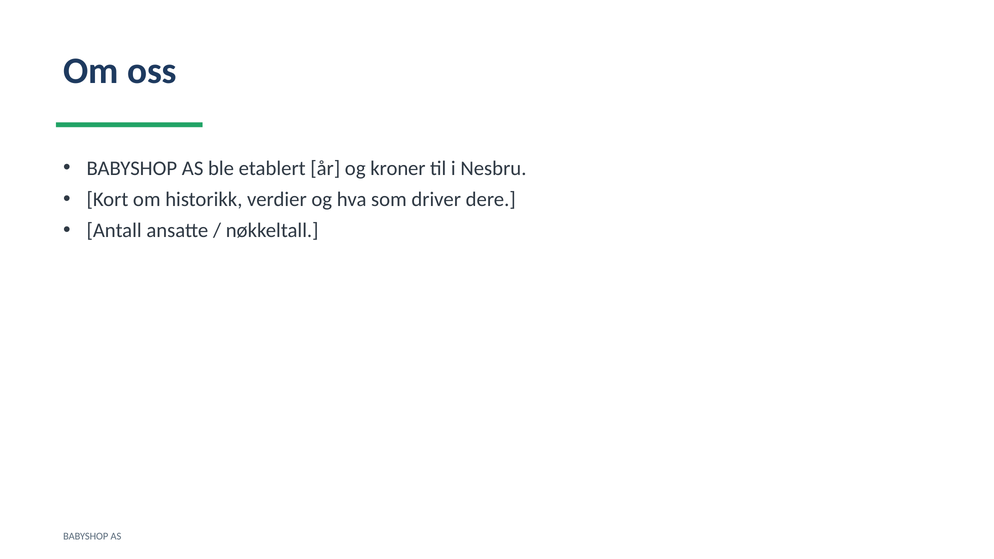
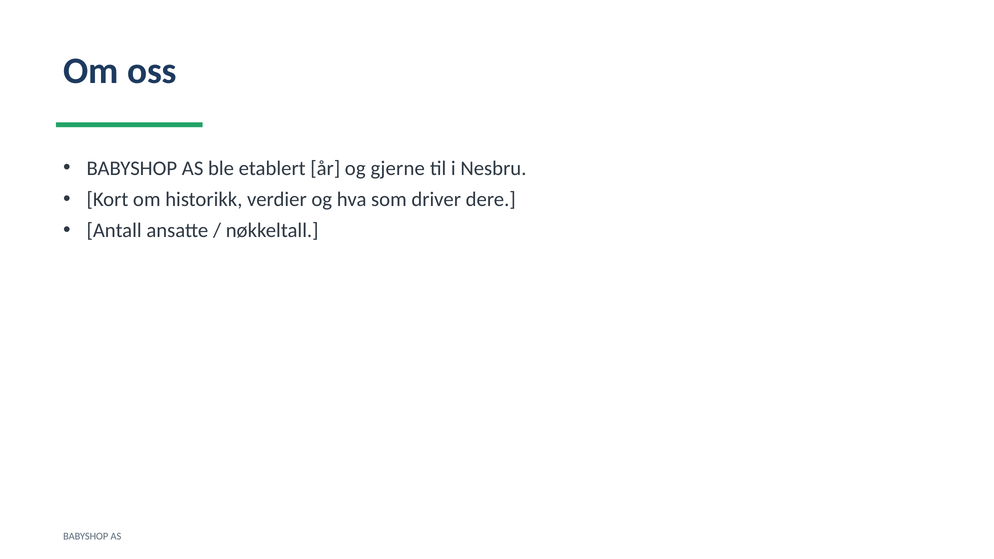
kroner: kroner -> gjerne
